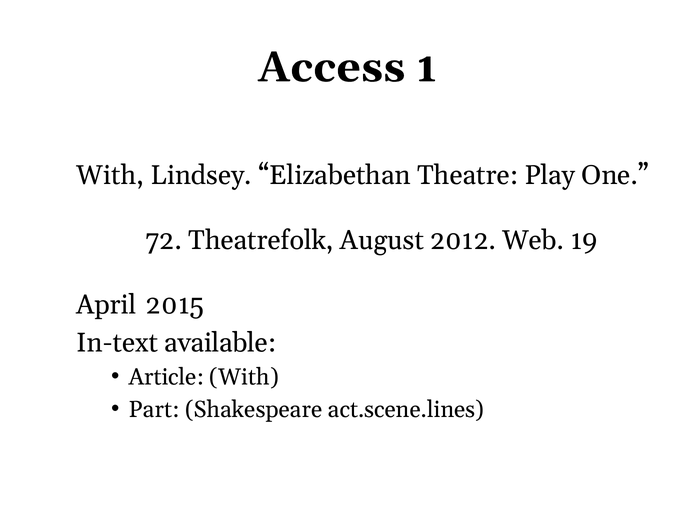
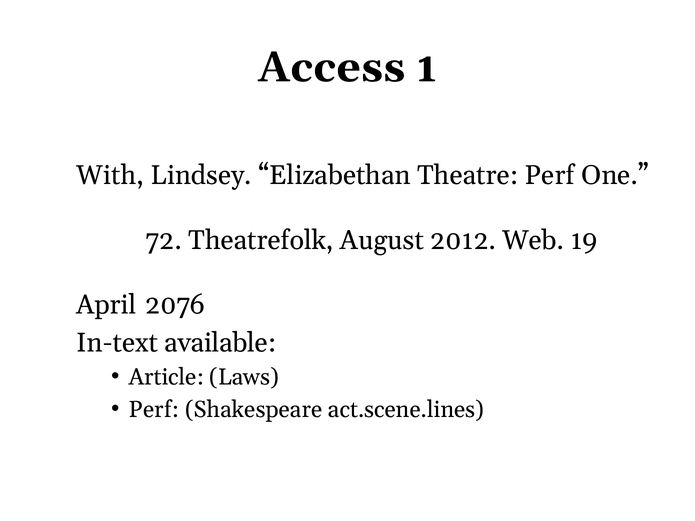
Theatre Play: Play -> Perf
2015: 2015 -> 2076
Article With: With -> Laws
Part at (154, 410): Part -> Perf
